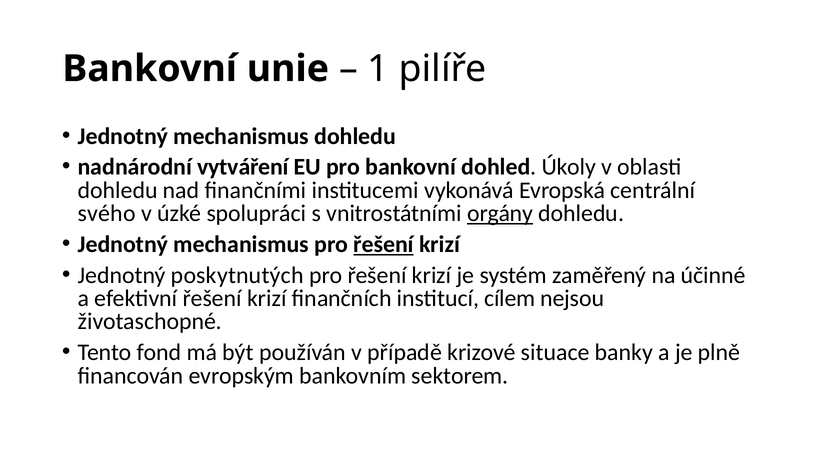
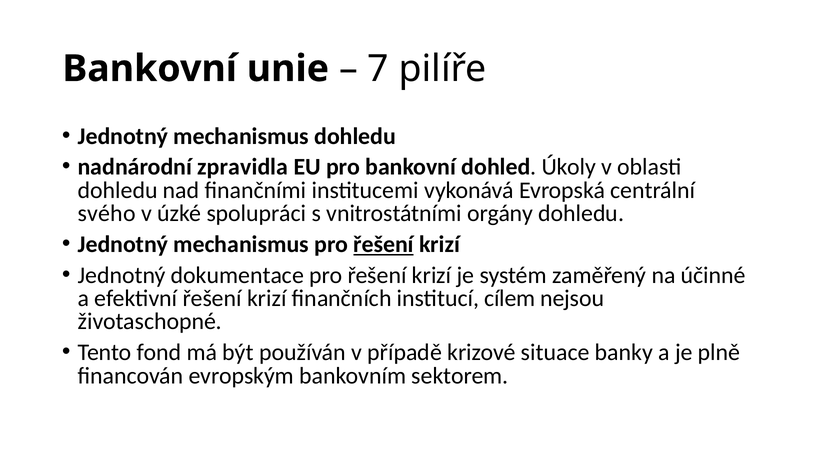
1: 1 -> 7
vytváření: vytváření -> zpravidla
orgány underline: present -> none
poskytnutých: poskytnutých -> dokumentace
